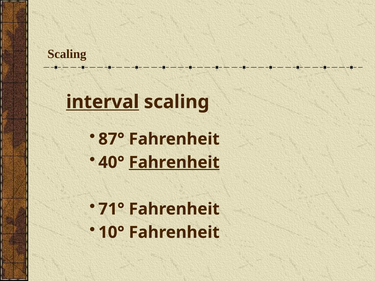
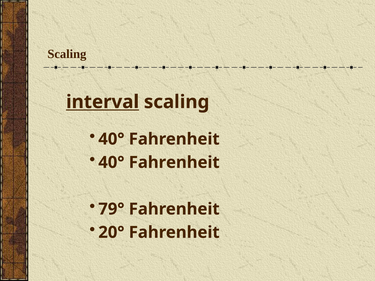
87° at (111, 139): 87° -> 40°
Fahrenheit at (174, 163) underline: present -> none
71°: 71° -> 79°
10°: 10° -> 20°
